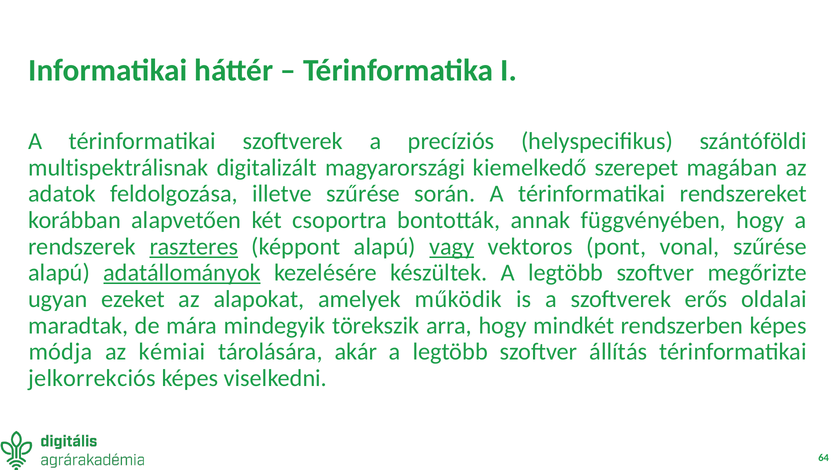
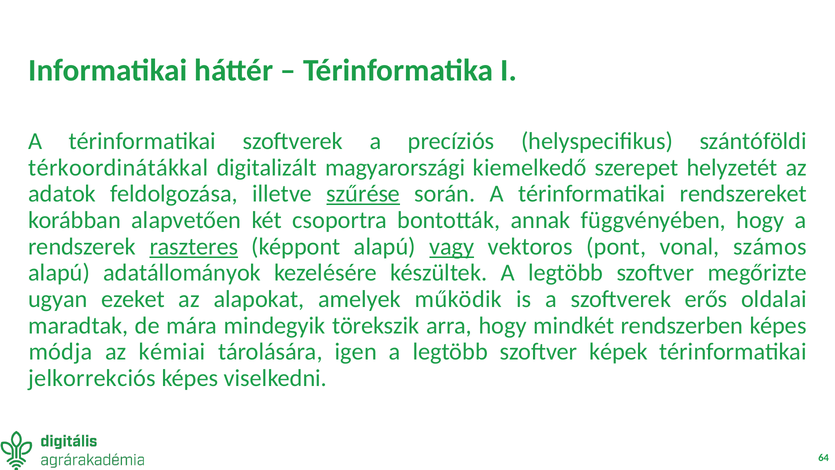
multispektrálisnak: multispektrálisnak -> térkoordinátákkal
magában: magában -> helyzetét
szűrése at (363, 194) underline: none -> present
vonal szűrése: szűrése -> számos
adatállományok underline: present -> none
akár: akár -> igen
állítás: állítás -> képek
